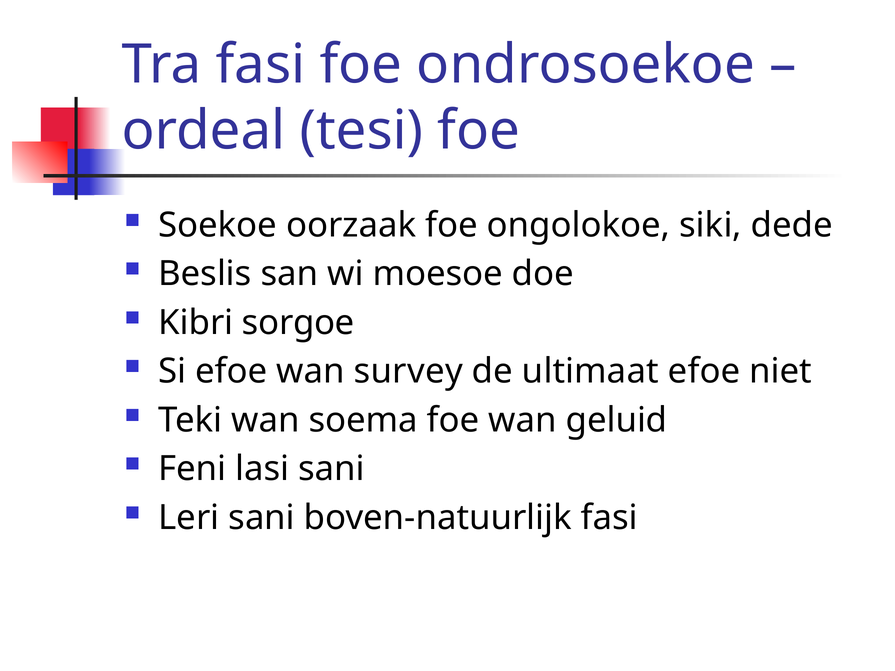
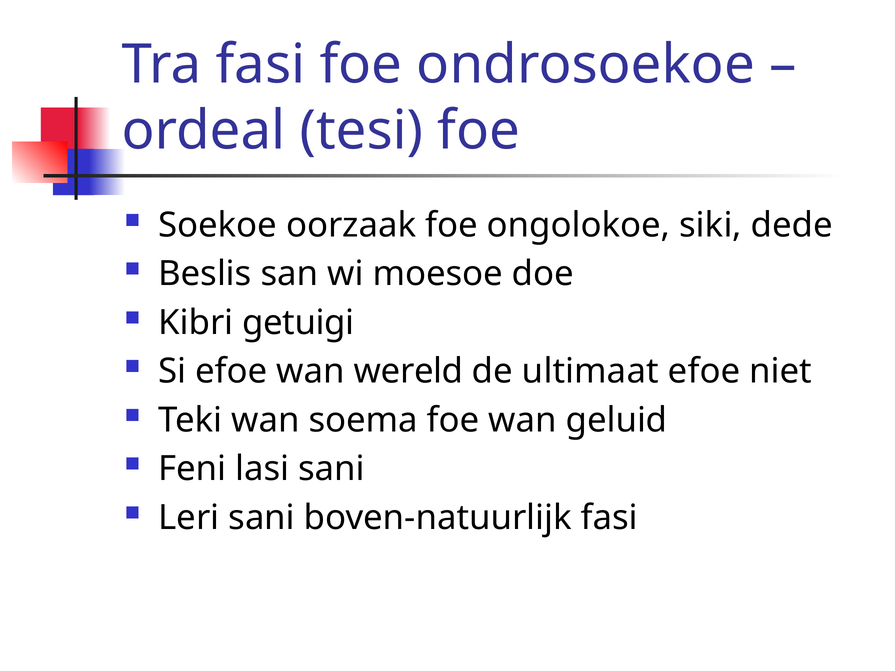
sorgoe: sorgoe -> getuigi
survey: survey -> wereld
